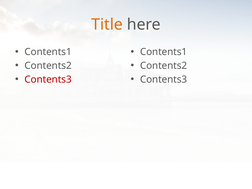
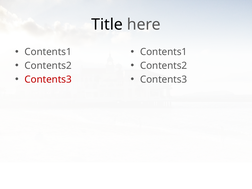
Title colour: orange -> black
